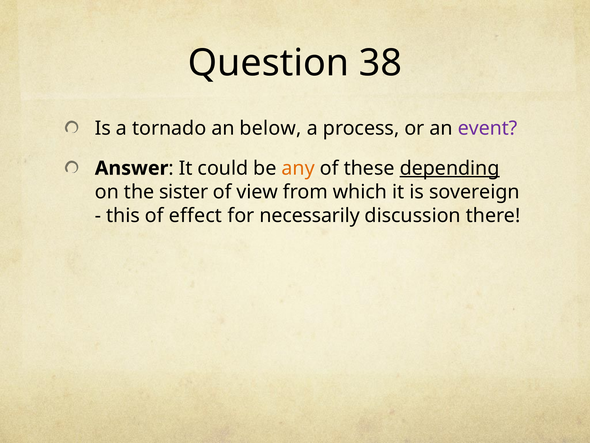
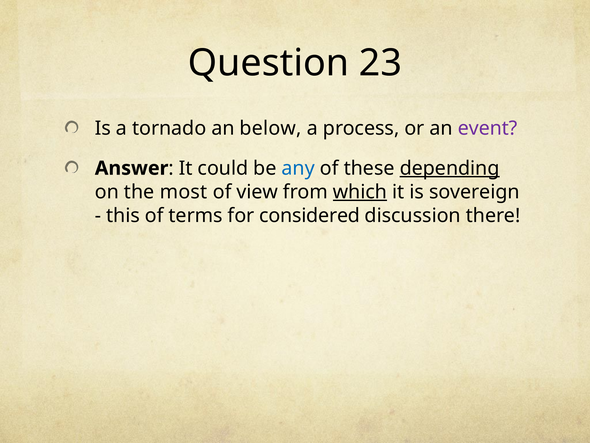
38: 38 -> 23
any colour: orange -> blue
sister: sister -> most
which underline: none -> present
effect: effect -> terms
necessarily: necessarily -> considered
